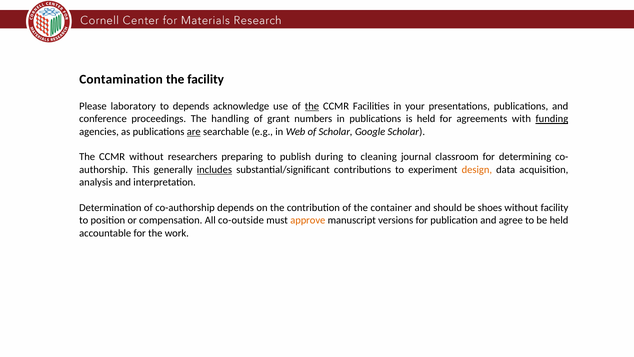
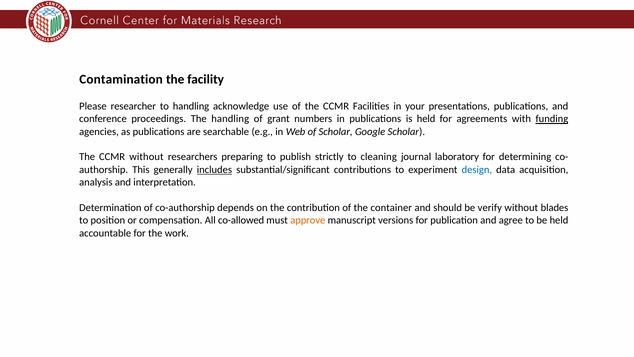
laboratory: laboratory -> researcher
to depends: depends -> handling
the at (312, 106) underline: present -> none
are underline: present -> none
during: during -> strictly
classroom: classroom -> laboratory
design colour: orange -> blue
shoes: shoes -> verify
without facility: facility -> blades
co-outside: co-outside -> co-allowed
